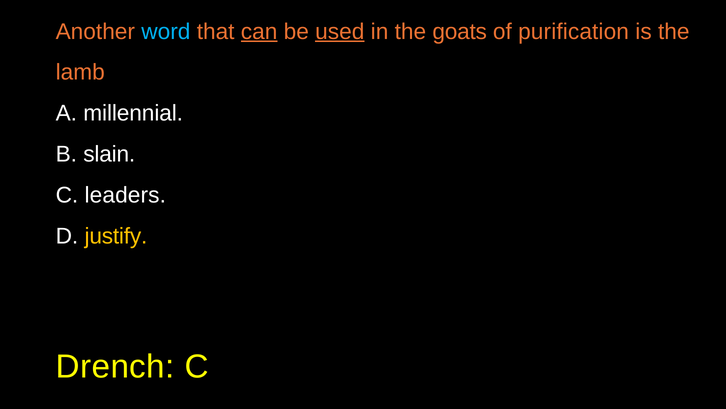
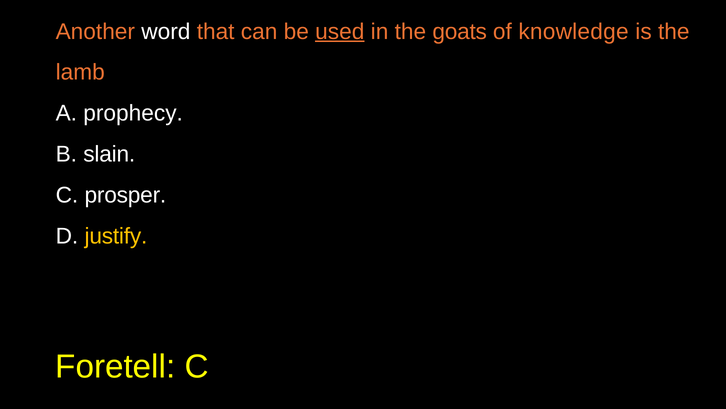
word colour: light blue -> white
can underline: present -> none
purification: purification -> knowledge
millennial: millennial -> prophecy
leaders: leaders -> prosper
Drench: Drench -> Foretell
